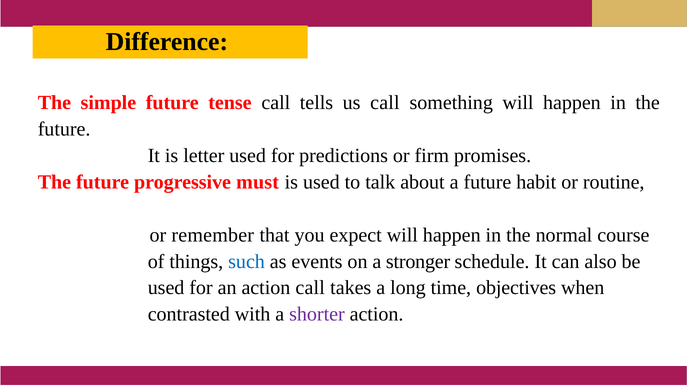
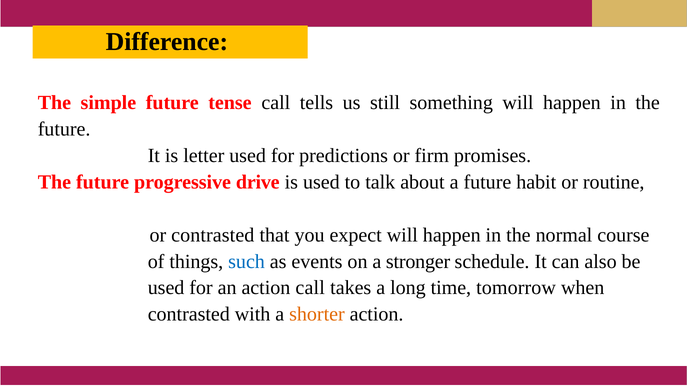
us call: call -> still
must: must -> drive
or remember: remember -> contrasted
objectives: objectives -> tomorrow
shorter colour: purple -> orange
